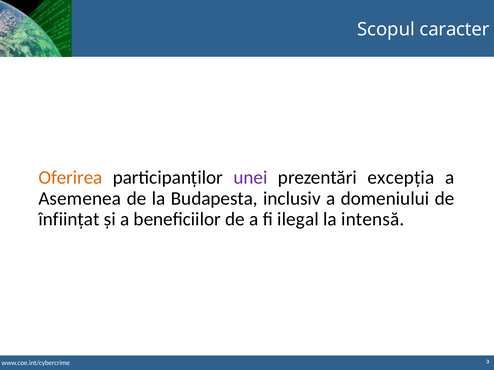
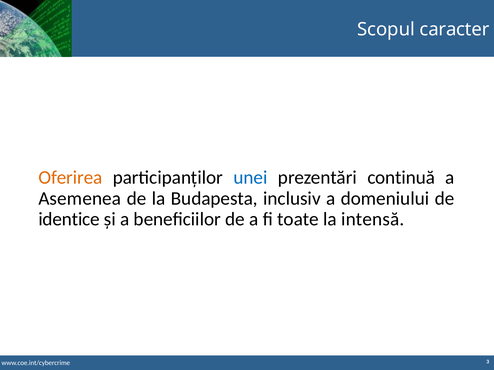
unei colour: purple -> blue
excepția: excepția -> continuă
înființat: înființat -> identice
ilegal: ilegal -> toate
